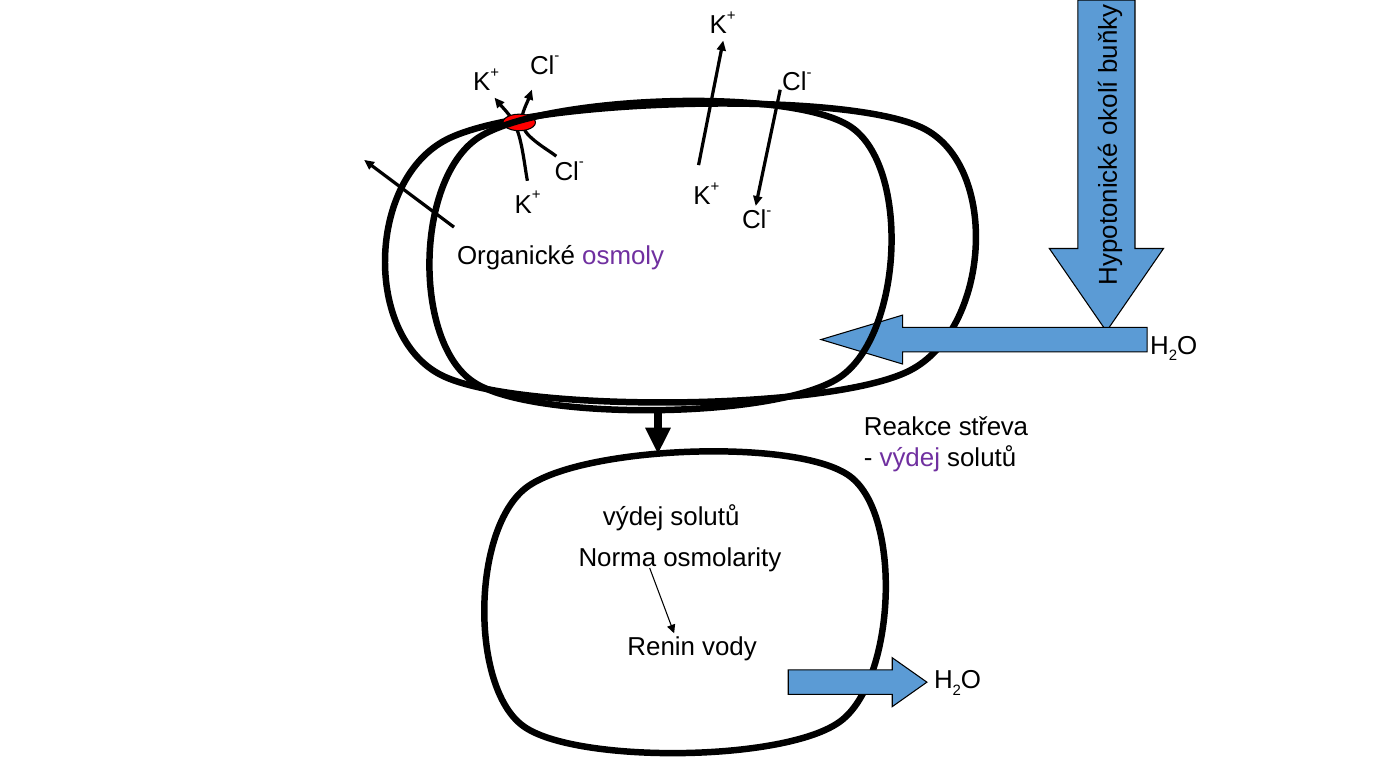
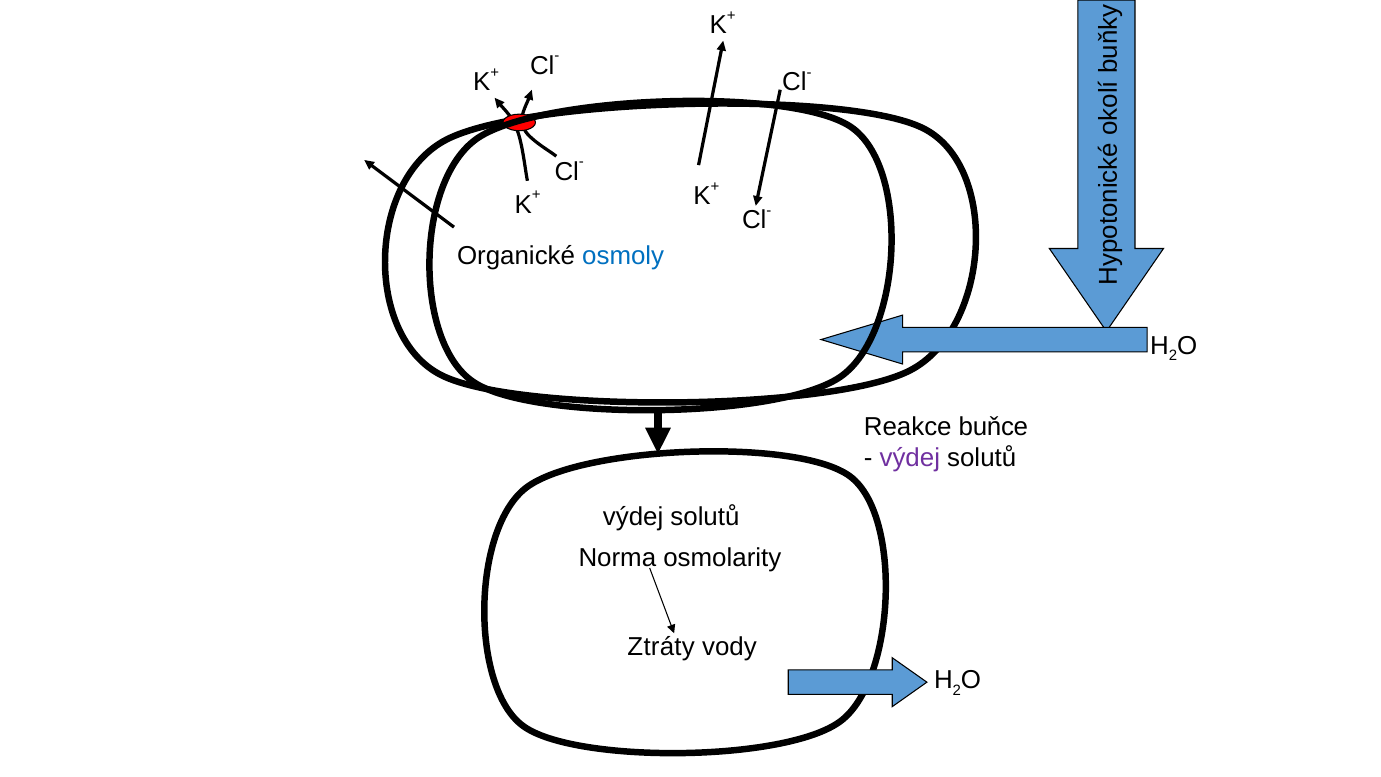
osmoly colour: purple -> blue
střeva: střeva -> buňce
Renin: Renin -> Ztráty
